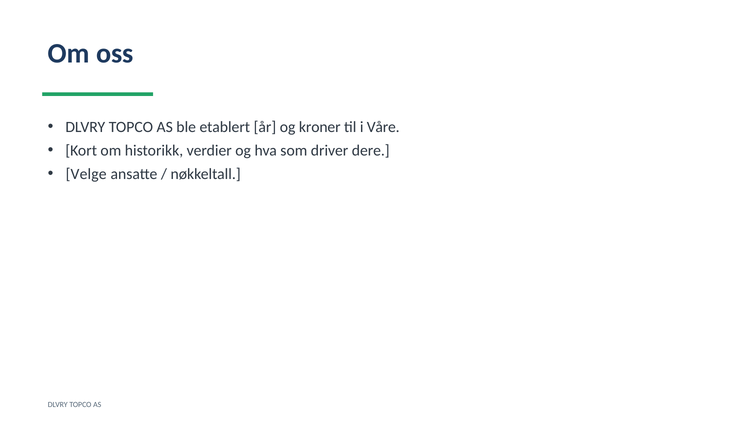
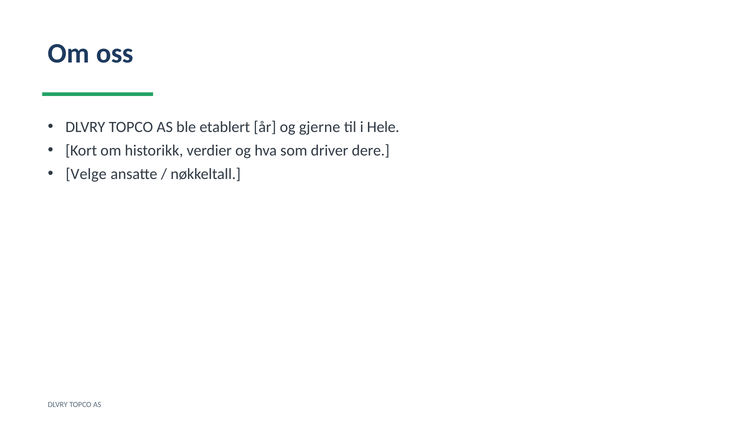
kroner: kroner -> gjerne
Våre: Våre -> Hele
